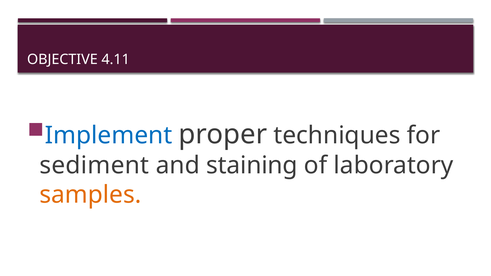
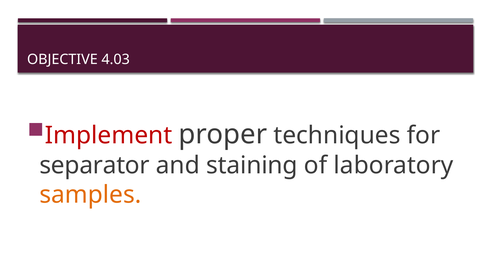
4.11: 4.11 -> 4.03
Implement colour: blue -> red
sediment: sediment -> separator
